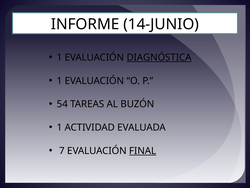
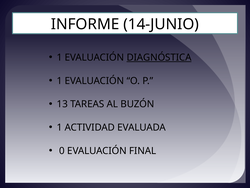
54: 54 -> 13
7: 7 -> 0
FINAL underline: present -> none
